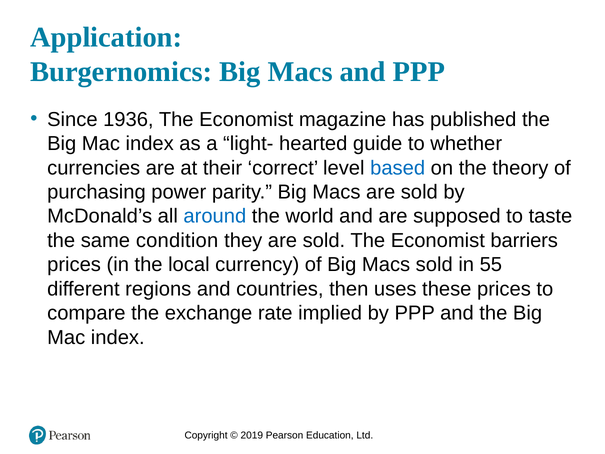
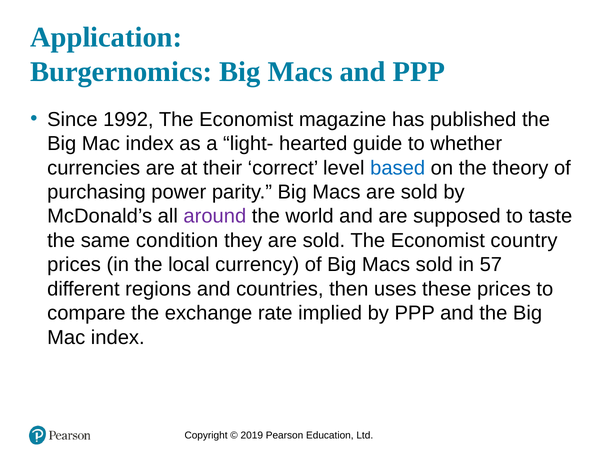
1936: 1936 -> 1992
around colour: blue -> purple
barriers: barriers -> country
55: 55 -> 57
